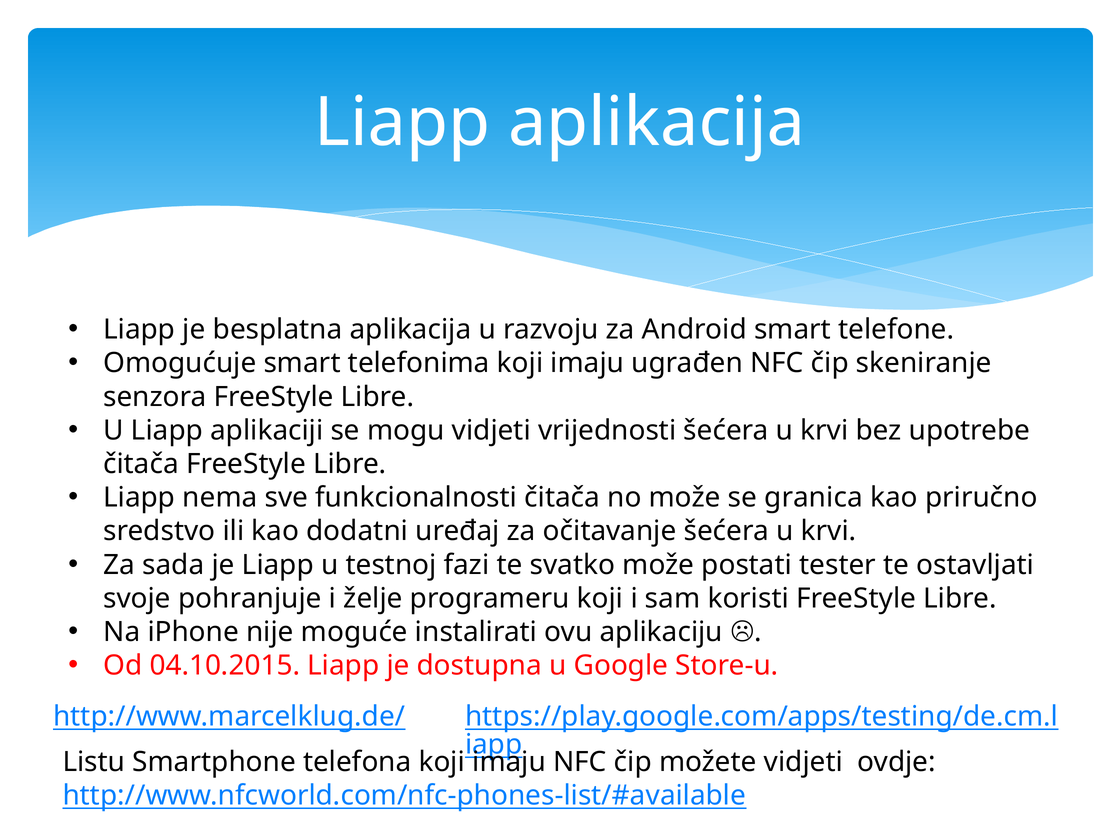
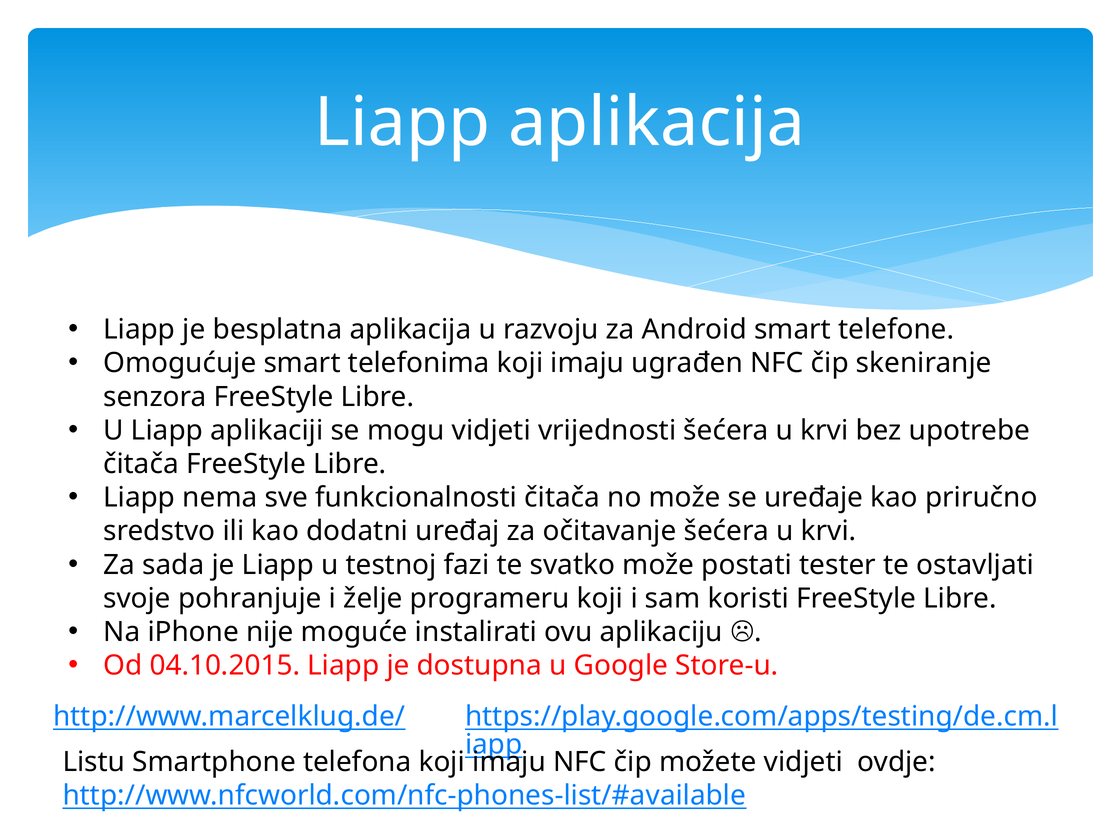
granica: granica -> uređaje
